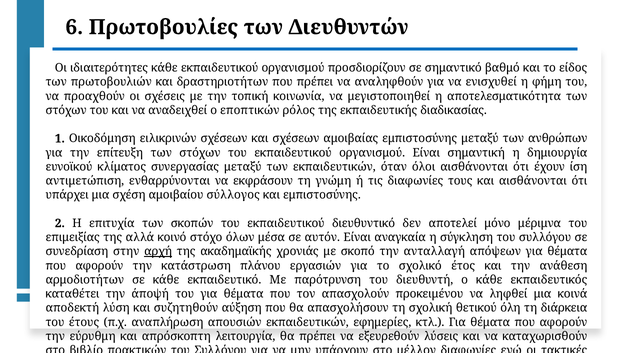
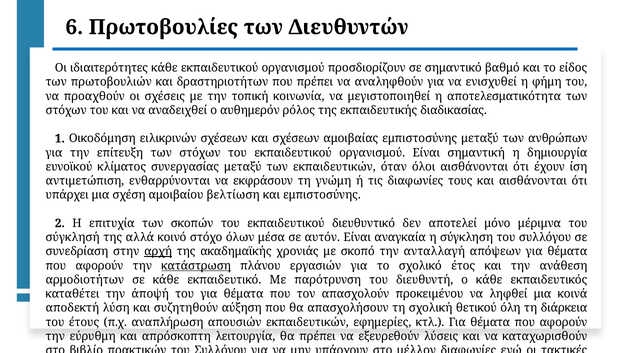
εποπτικών: εποπτικών -> αυθημερόν
σύλλογος: σύλλογος -> βελτίωση
επιμειξίας: επιμειξίας -> σύγκλησή
κατάστρωση underline: none -> present
